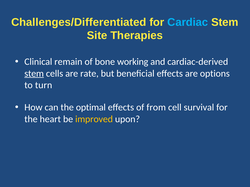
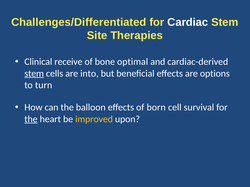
Cardiac colour: light blue -> white
remain: remain -> receive
working: working -> optimal
rate: rate -> into
optimal: optimal -> balloon
from: from -> born
the at (31, 119) underline: none -> present
